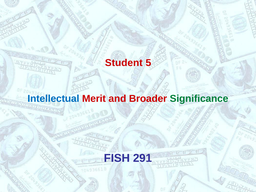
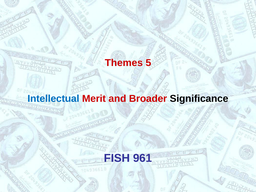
Student: Student -> Themes
Significance colour: green -> black
291: 291 -> 961
